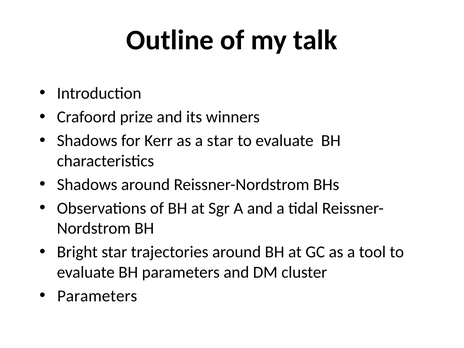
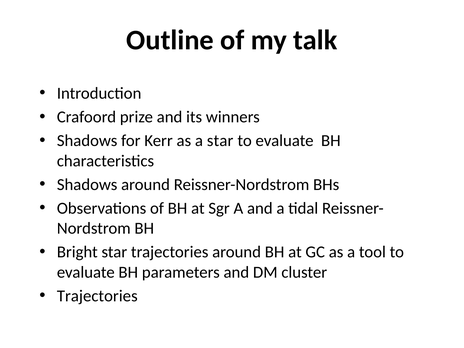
Parameters at (97, 296): Parameters -> Trajectories
